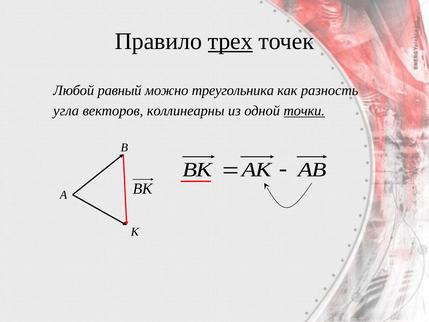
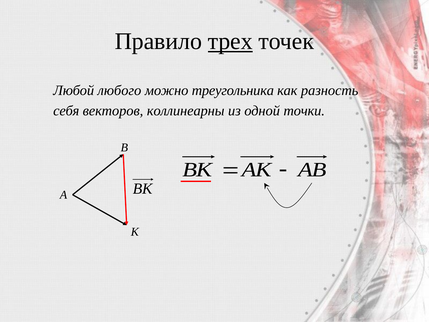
равный: равный -> любого
угла: угла -> себя
точки underline: present -> none
